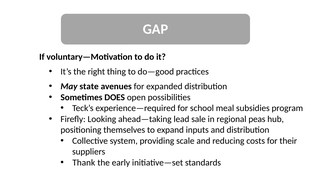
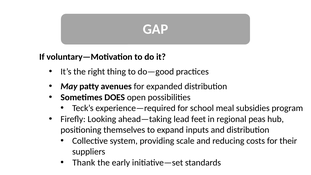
state: state -> patty
sale: sale -> feet
